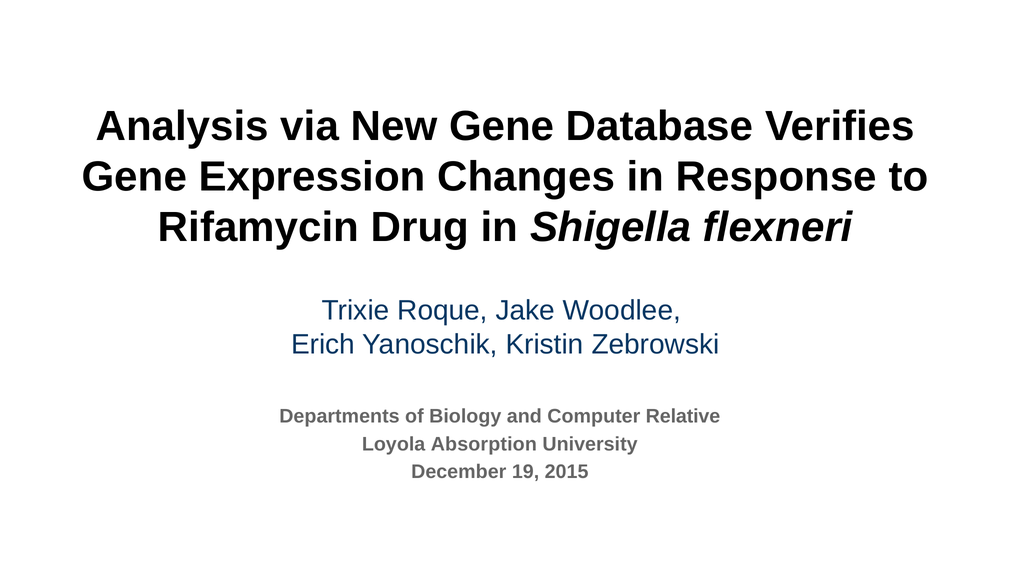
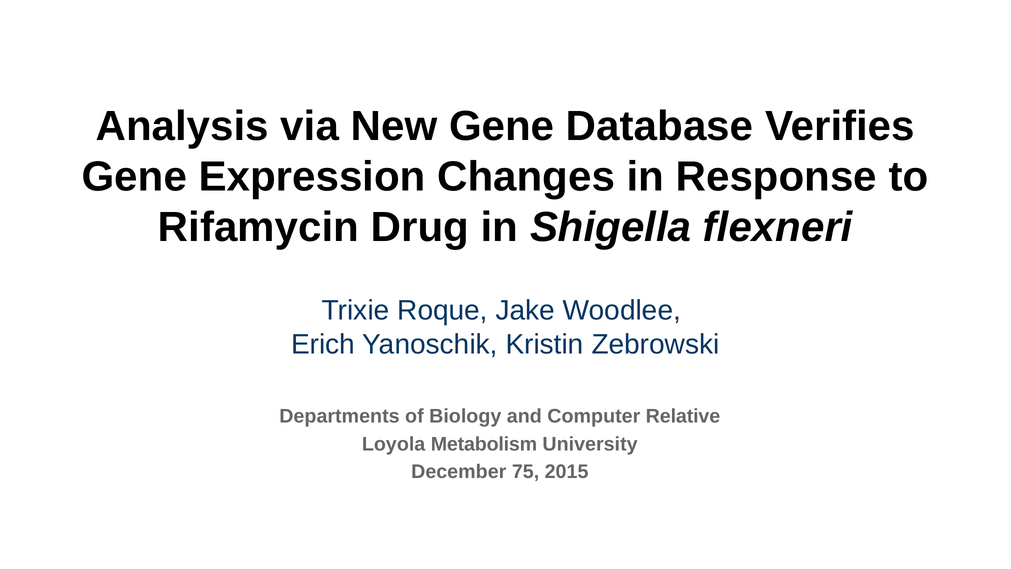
Absorption: Absorption -> Metabolism
19: 19 -> 75
